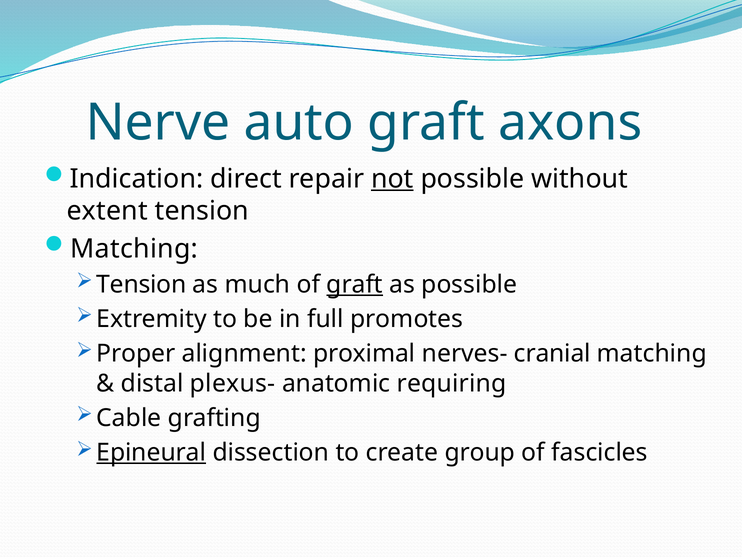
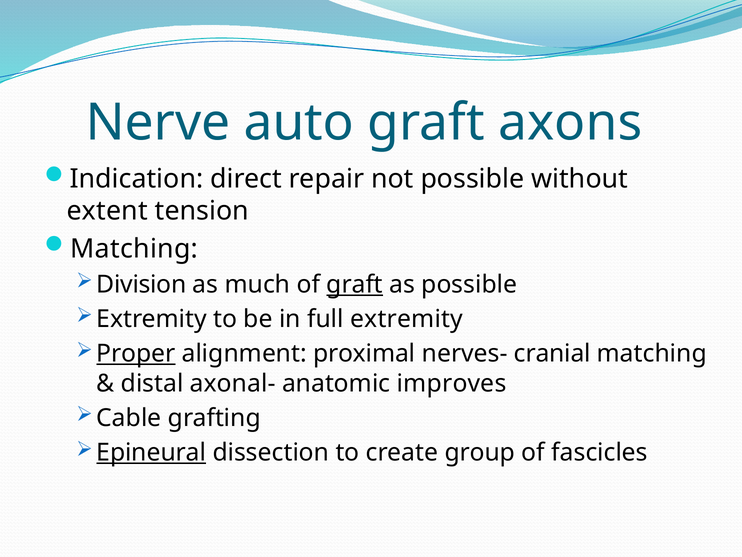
not underline: present -> none
Tension at (141, 284): Tension -> Division
full promotes: promotes -> extremity
Proper underline: none -> present
plexus-: plexus- -> axonal-
requiring: requiring -> improves
